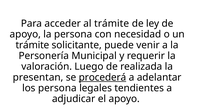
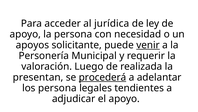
al trámite: trámite -> jurídica
trámite at (32, 45): trámite -> apoyos
venir underline: none -> present
